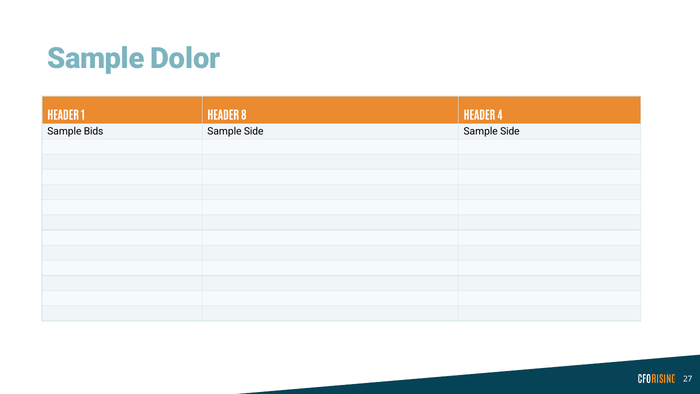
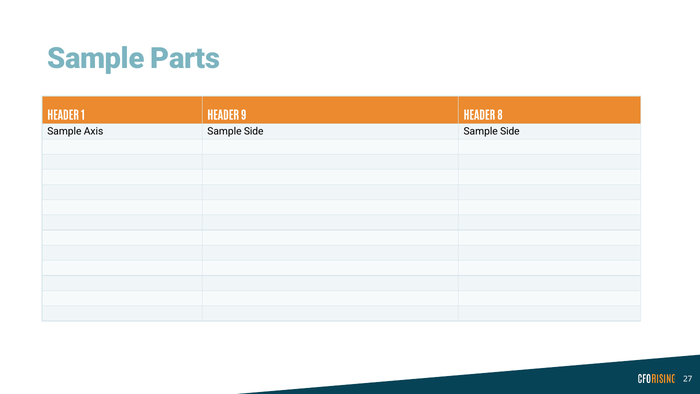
Dolor: Dolor -> Parts
8: 8 -> 9
4: 4 -> 8
Bids: Bids -> Axis
